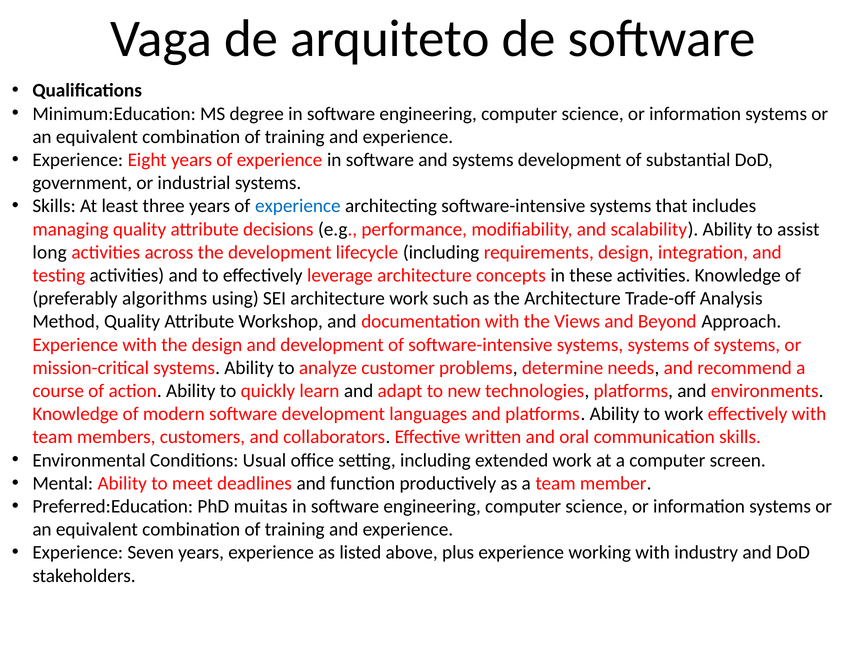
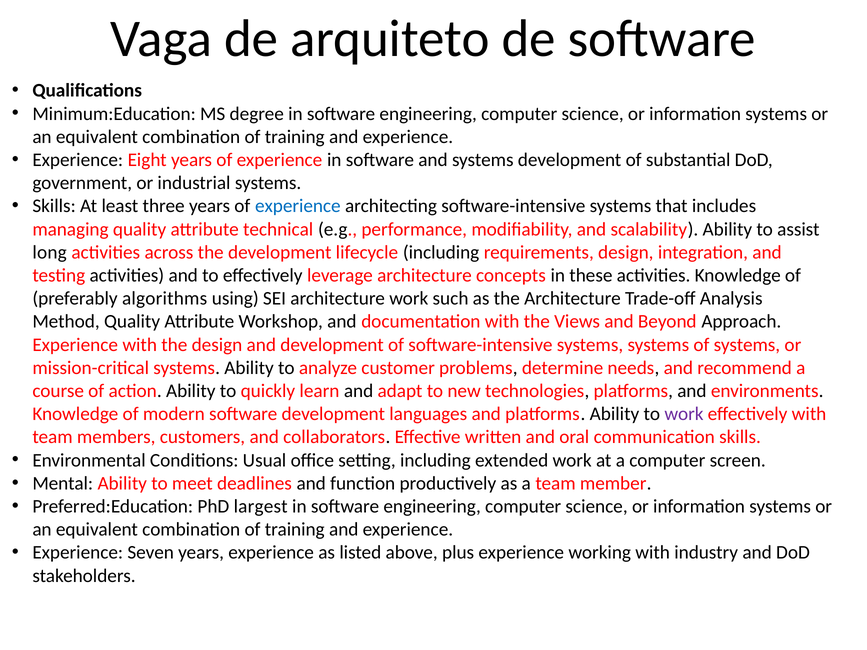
decisions: decisions -> technical
work at (684, 414) colour: black -> purple
muitas: muitas -> largest
